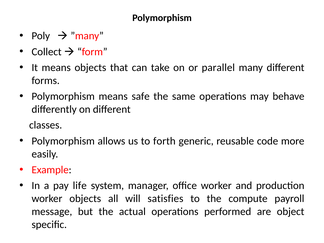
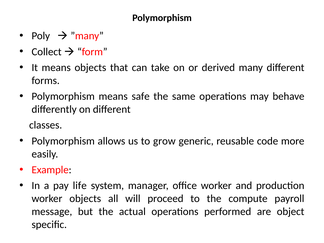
parallel: parallel -> derived
forth: forth -> grow
satisfies: satisfies -> proceed
